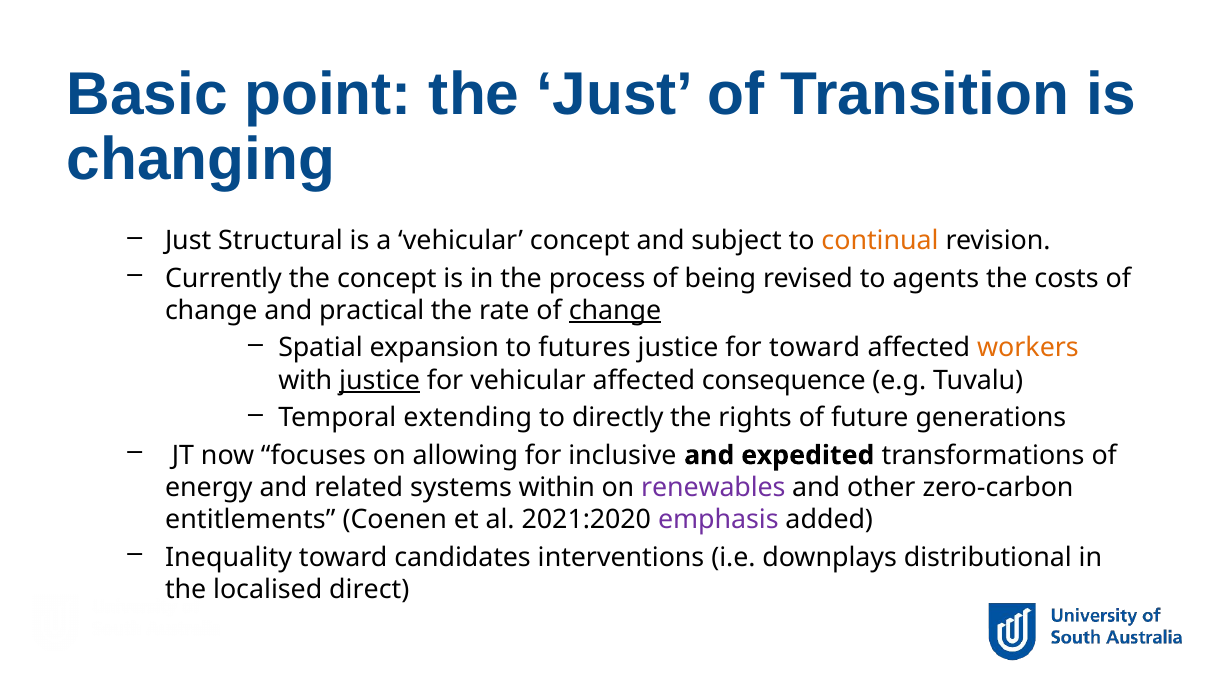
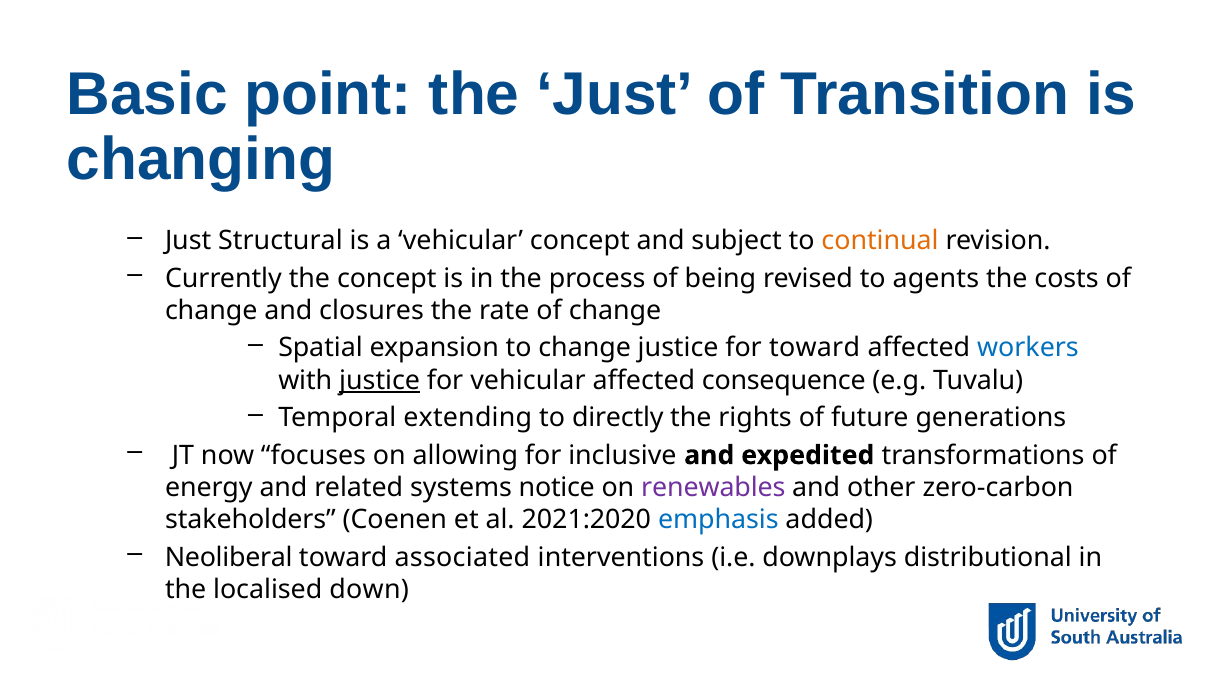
practical: practical -> closures
change at (615, 311) underline: present -> none
to futures: futures -> change
workers colour: orange -> blue
within: within -> notice
entitlements: entitlements -> stakeholders
emphasis colour: purple -> blue
Inequality: Inequality -> Neoliberal
candidates: candidates -> associated
direct: direct -> down
